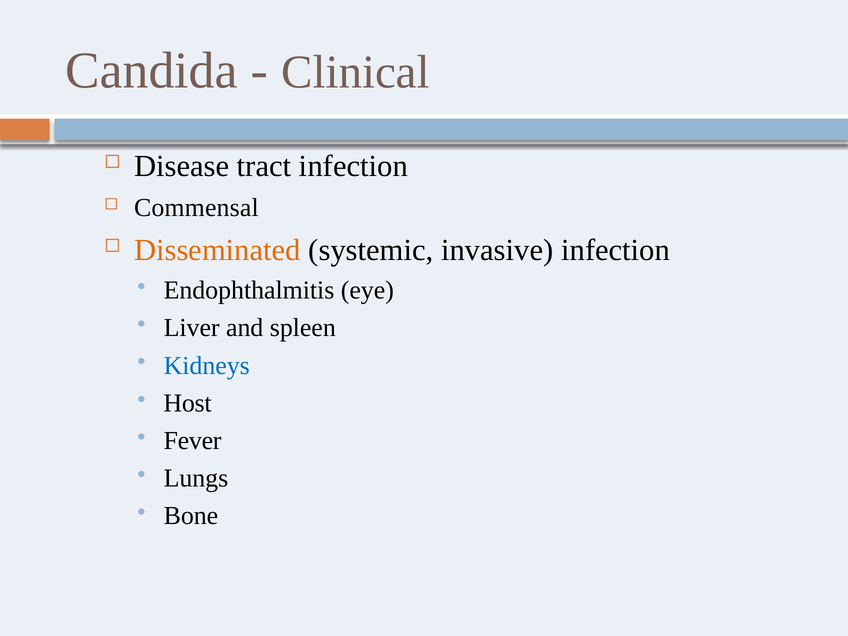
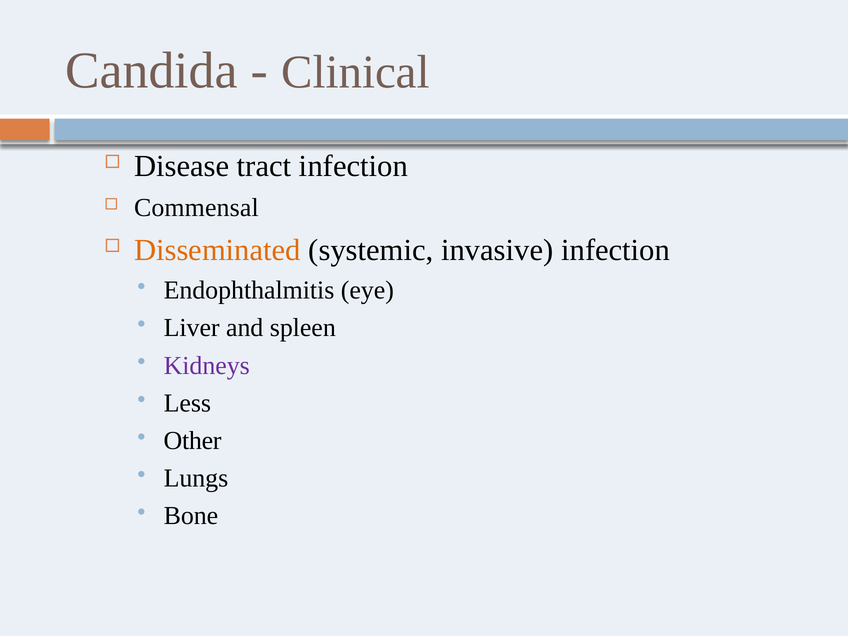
Kidneys colour: blue -> purple
Host: Host -> Less
Fever: Fever -> Other
